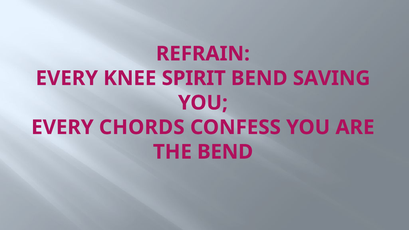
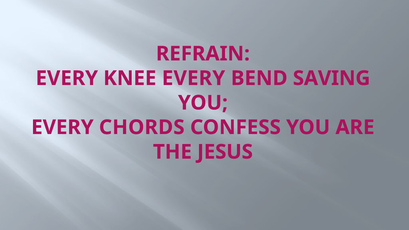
KNEE SPIRIT: SPIRIT -> EVERY
THE BEND: BEND -> JESUS
